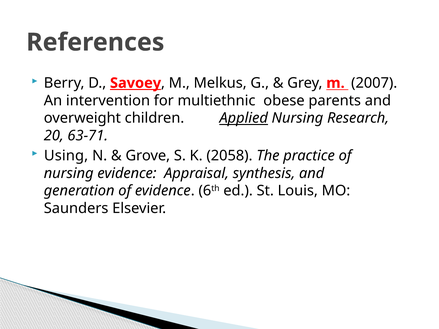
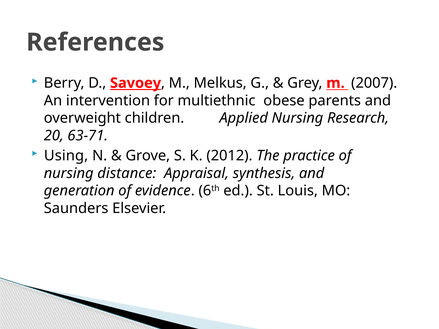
Applied underline: present -> none
2058: 2058 -> 2012
nursing evidence: evidence -> distance
